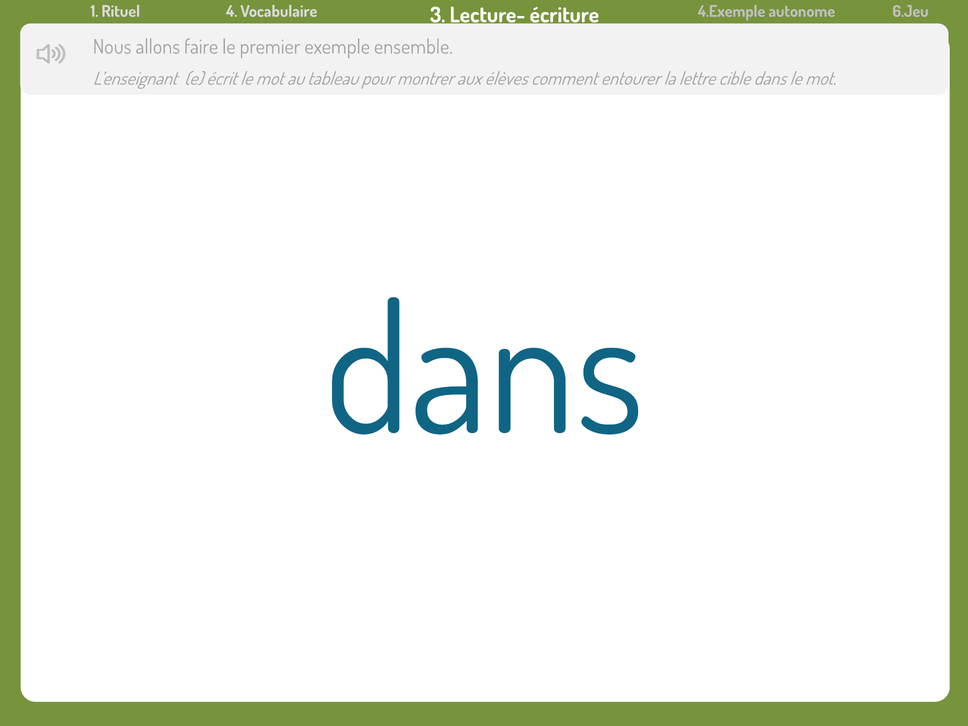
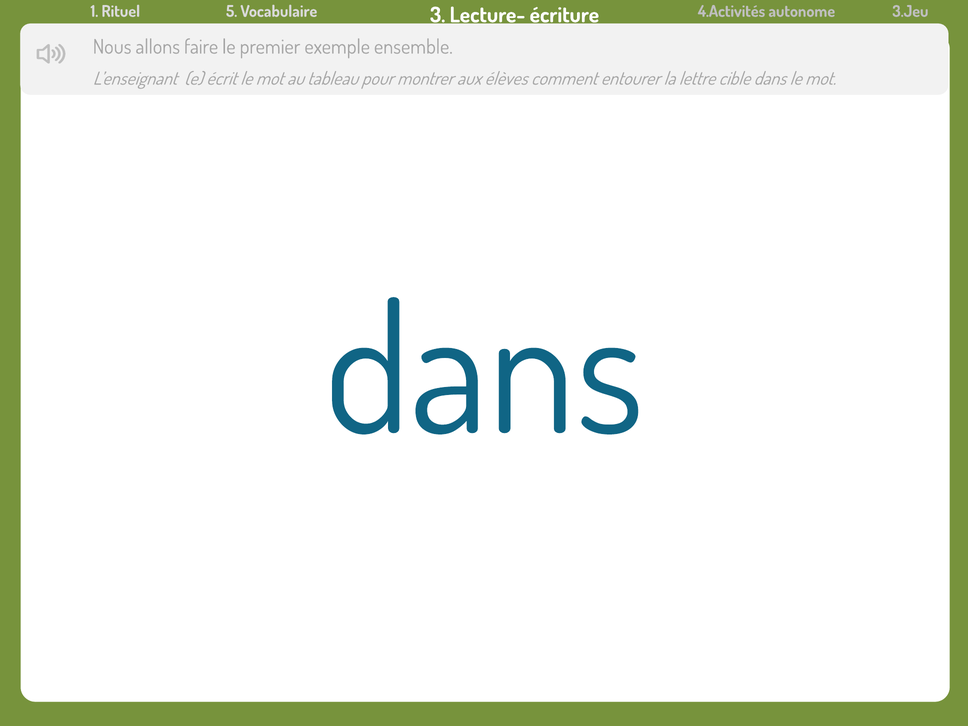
4: 4 -> 5
4.Exemple: 4.Exemple -> 4.Activités
6.Jeu: 6.Jeu -> 3.Jeu
